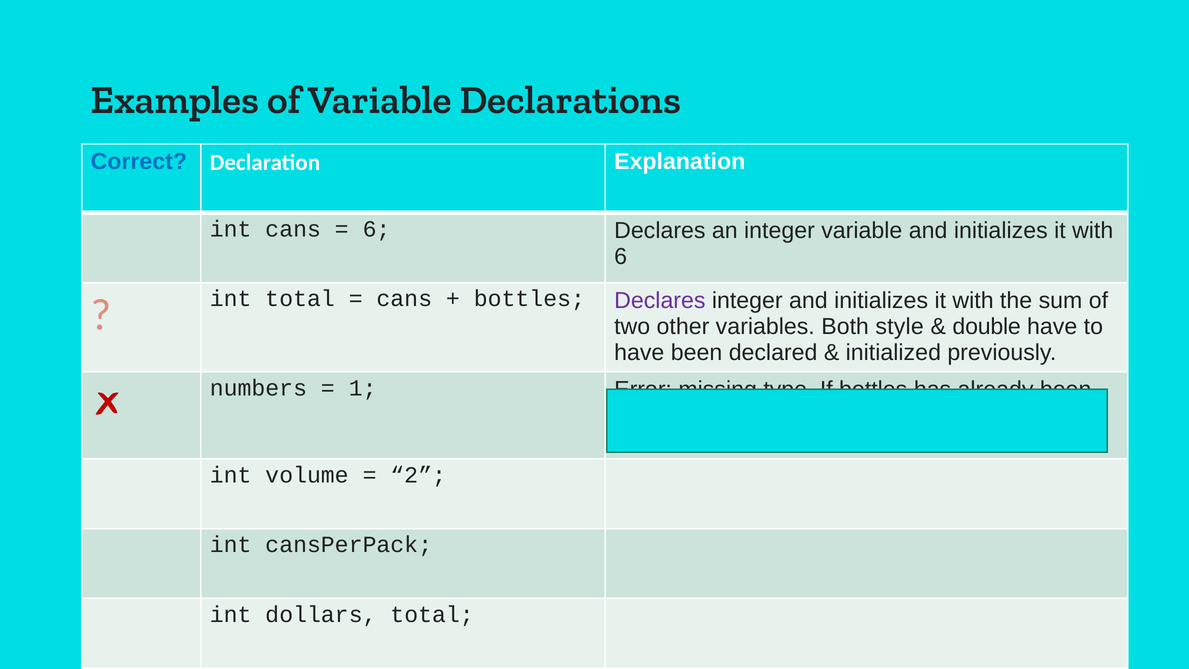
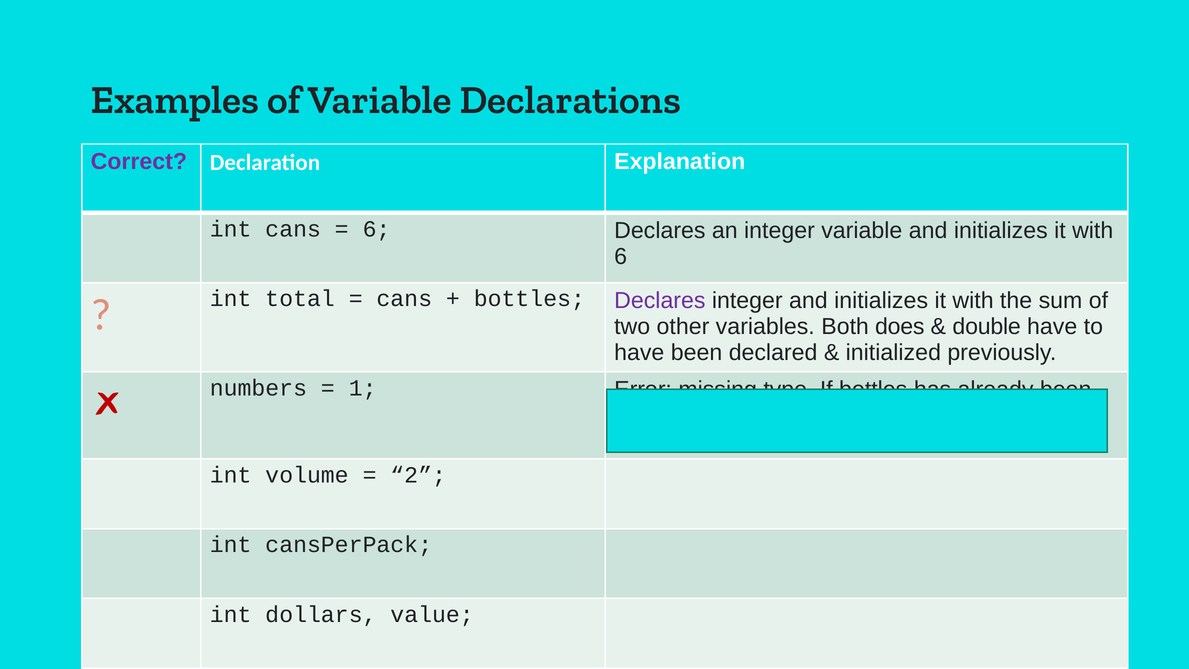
Correct colour: blue -> purple
style: style -> does
dollars total: total -> value
